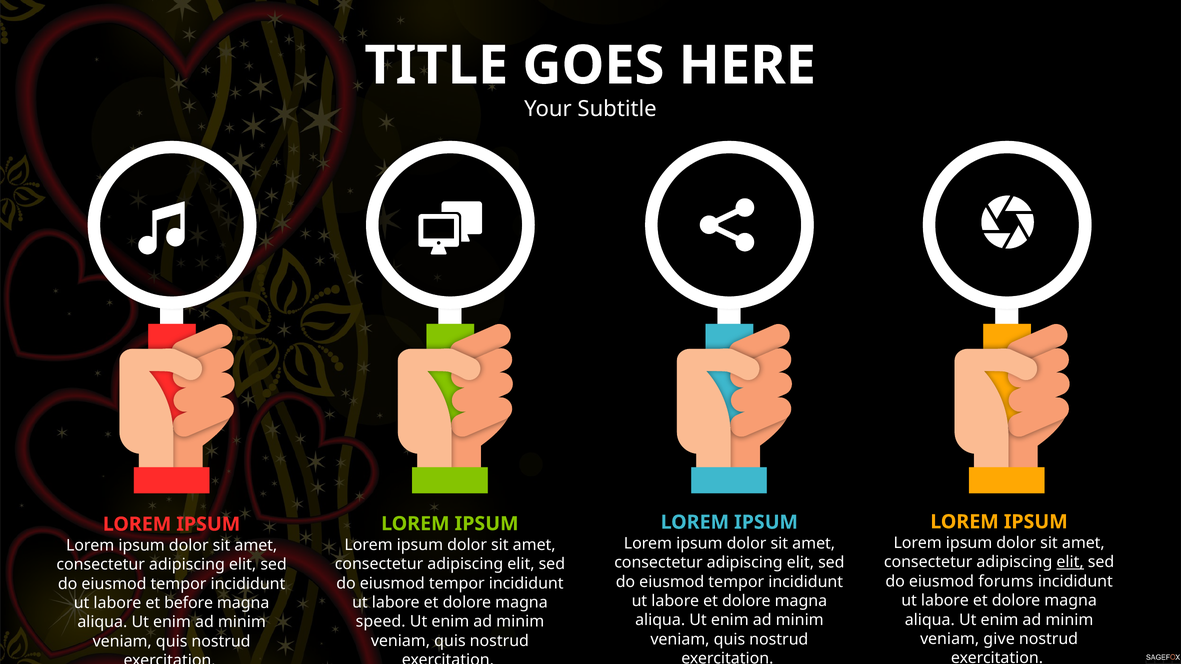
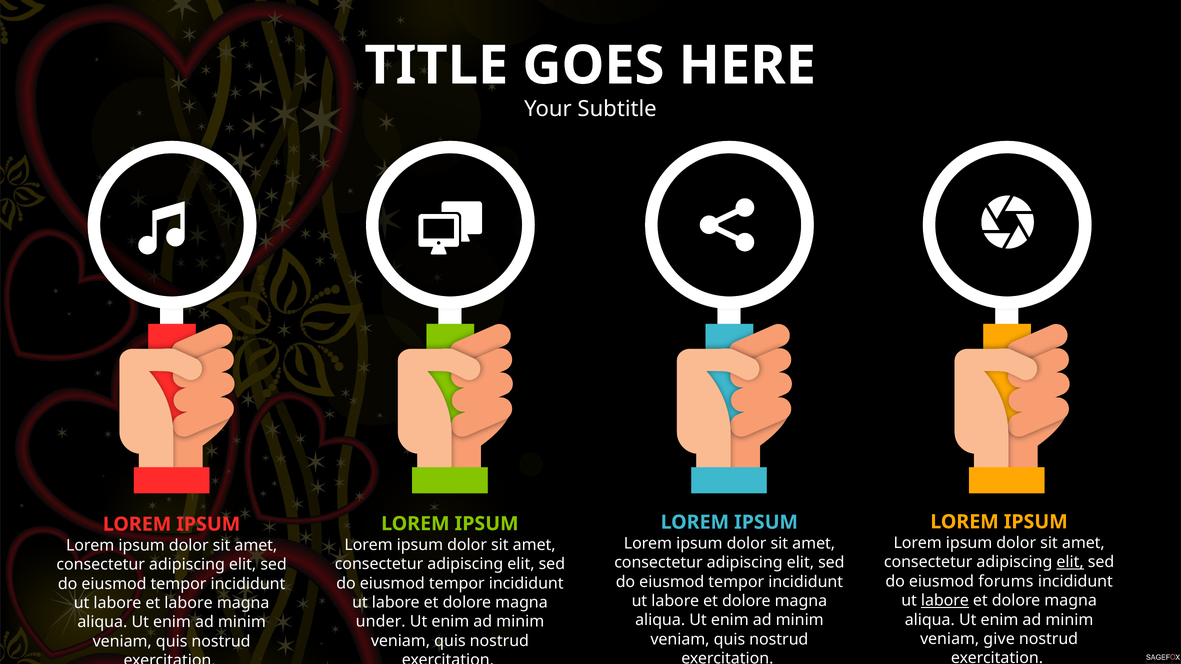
labore at (945, 601) underline: none -> present
et before: before -> labore
speed: speed -> under
